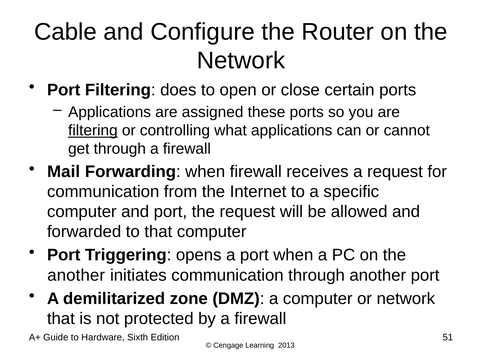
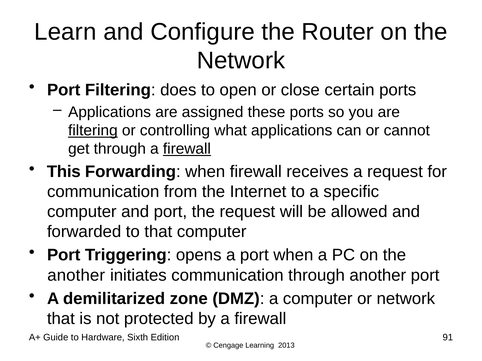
Cable: Cable -> Learn
firewall at (187, 149) underline: none -> present
Mail: Mail -> This
51: 51 -> 91
